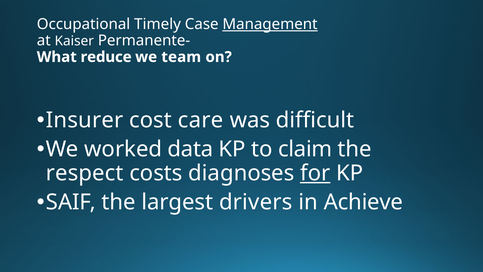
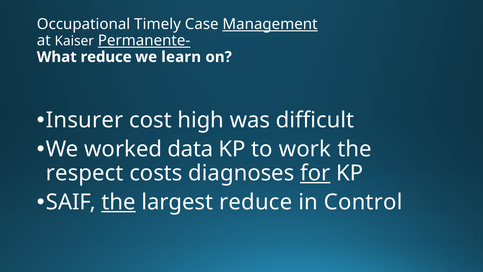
Permanente- underline: none -> present
team: team -> learn
care: care -> high
claim: claim -> work
the at (119, 202) underline: none -> present
largest drivers: drivers -> reduce
Achieve: Achieve -> Control
